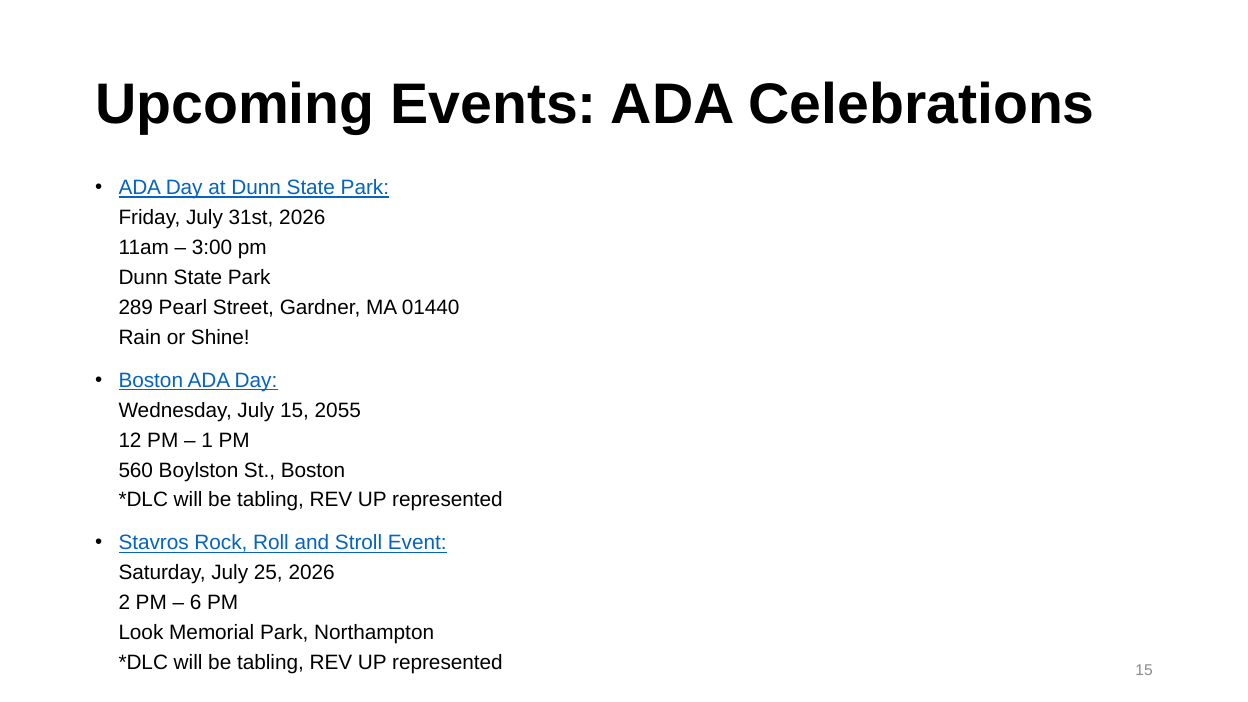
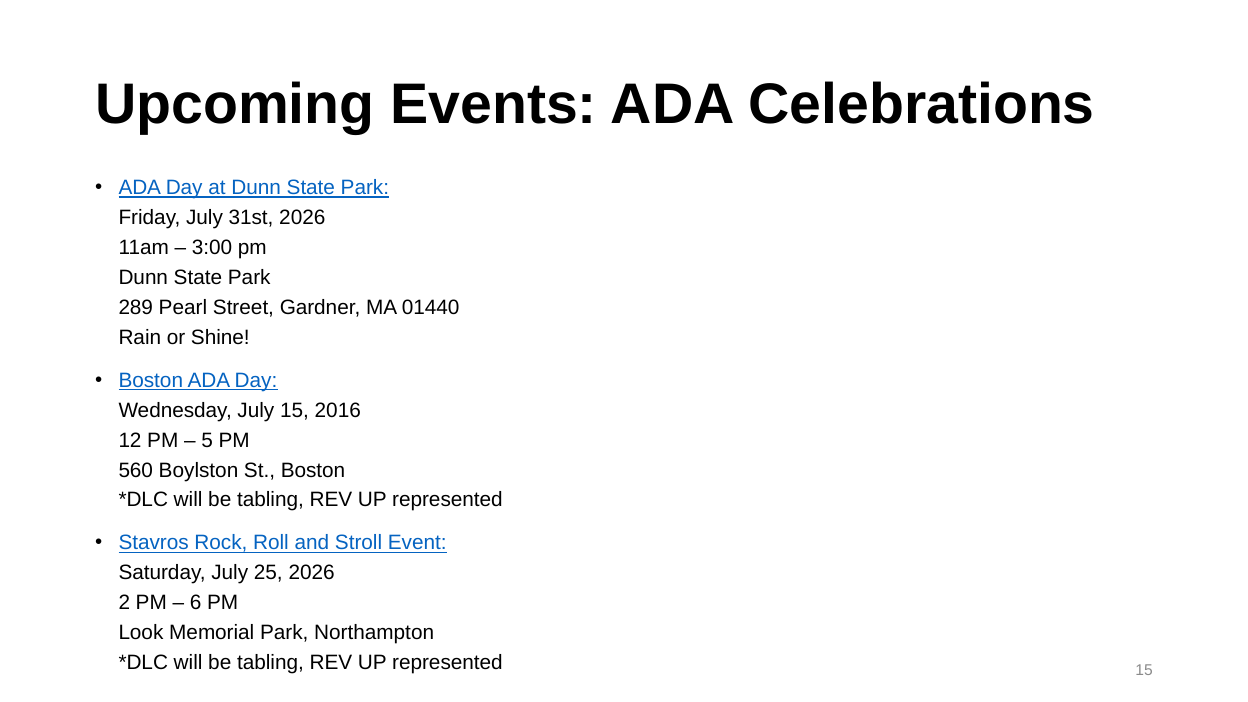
2055: 2055 -> 2016
1: 1 -> 5
